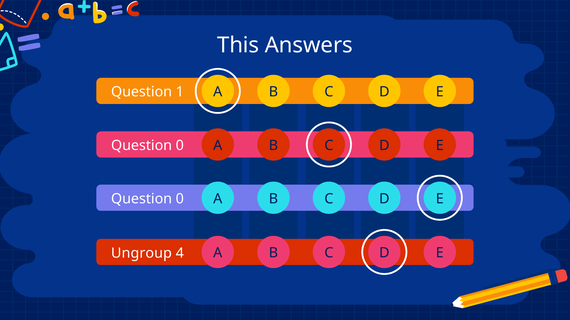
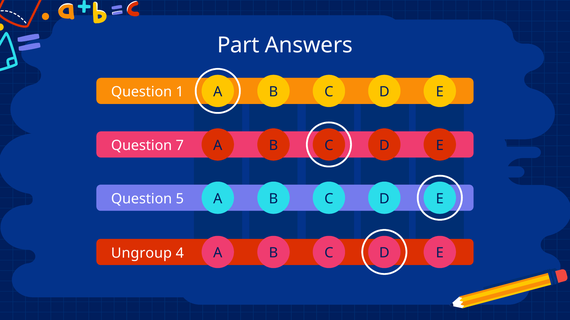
This: This -> Part
0 at (180, 146): 0 -> 7
0 at (180, 199): 0 -> 5
